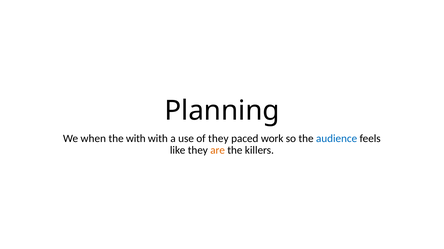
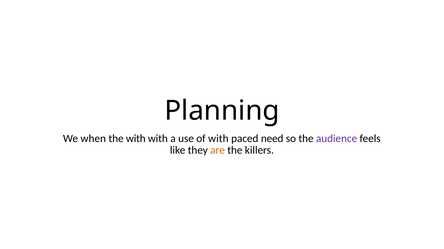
of they: they -> with
work: work -> need
audience colour: blue -> purple
